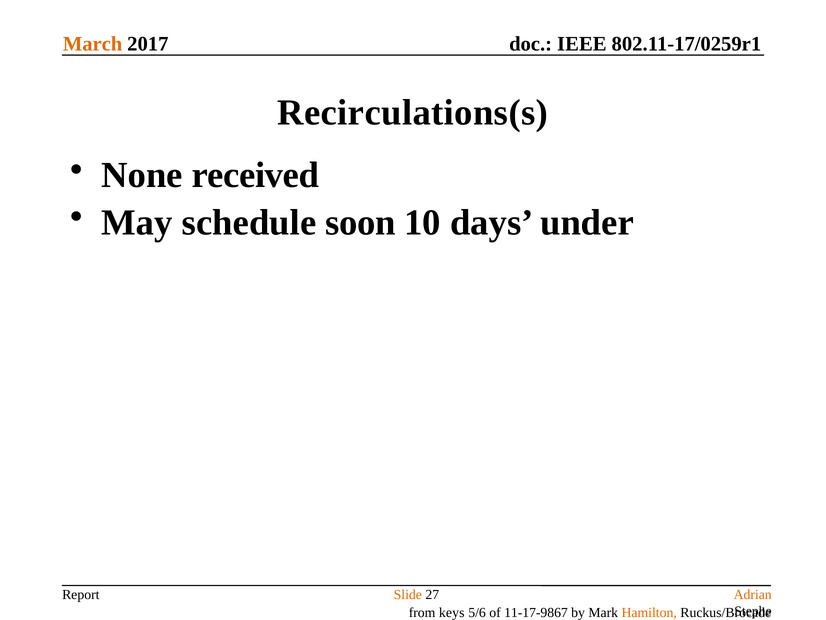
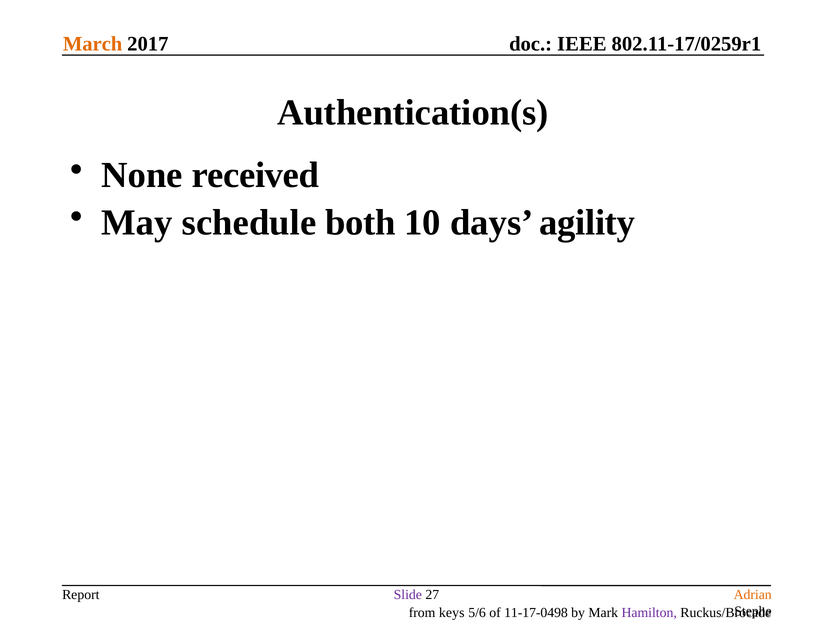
Recirculations(s: Recirculations(s -> Authentication(s
soon: soon -> both
under: under -> agility
Slide colour: orange -> purple
11-17-9867: 11-17-9867 -> 11-17-0498
Hamilton colour: orange -> purple
